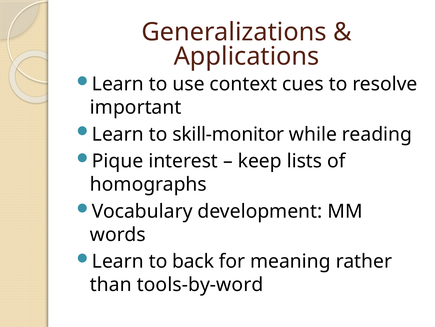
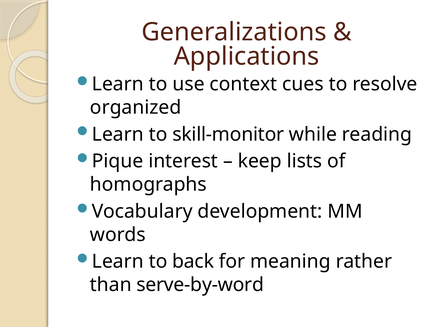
important: important -> organized
tools-by-word: tools-by-word -> serve-by-word
